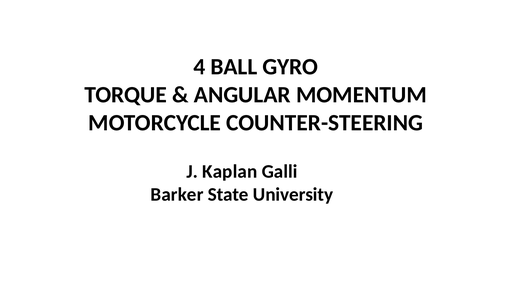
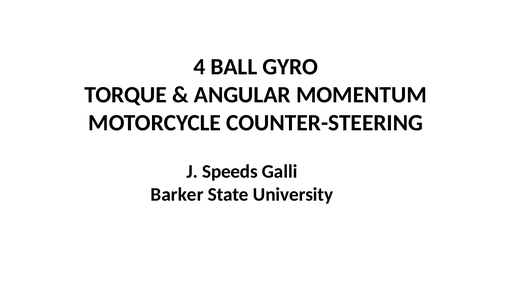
Kaplan: Kaplan -> Speeds
